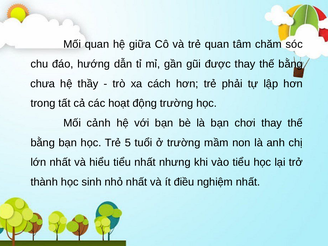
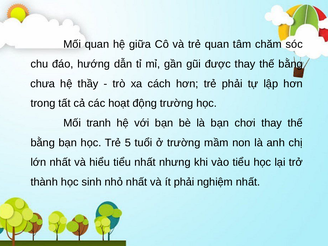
cảnh: cảnh -> tranh
ít điều: điều -> phải
